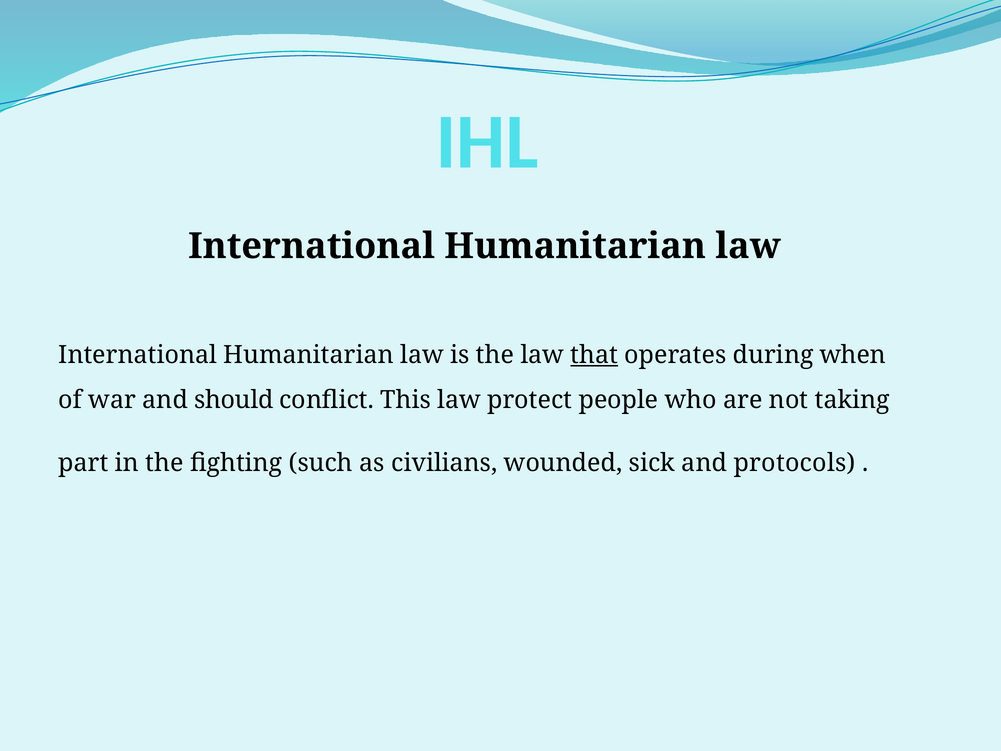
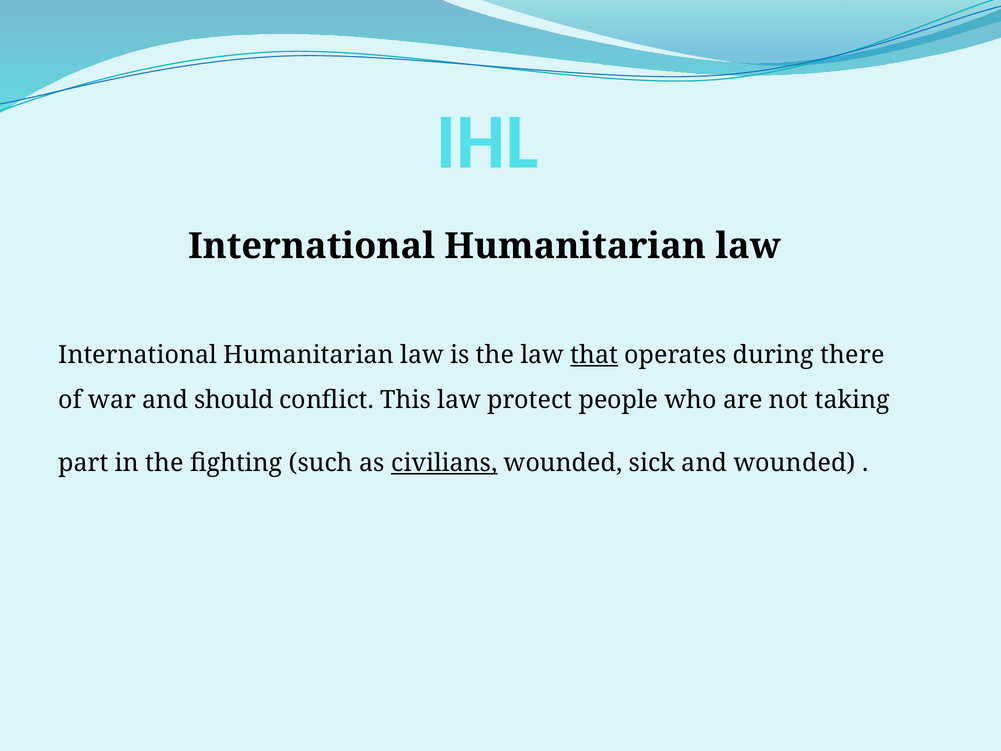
when: when -> there
civilians underline: none -> present
and protocols: protocols -> wounded
